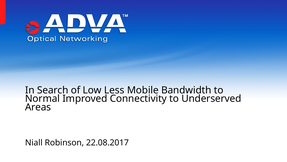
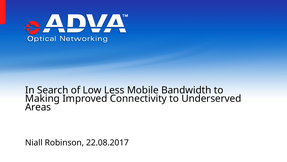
Normal: Normal -> Making
